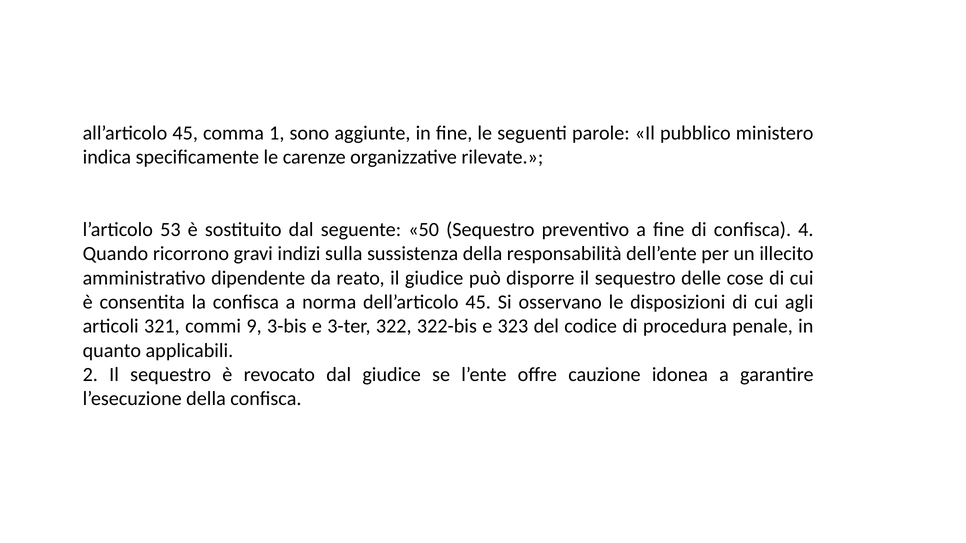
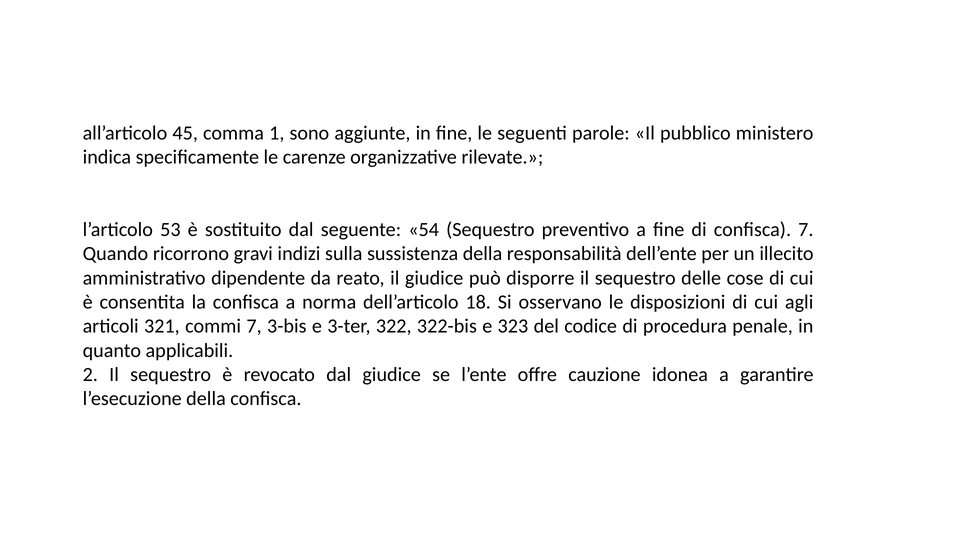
50: 50 -> 54
confisca 4: 4 -> 7
dell’articolo 45: 45 -> 18
commi 9: 9 -> 7
